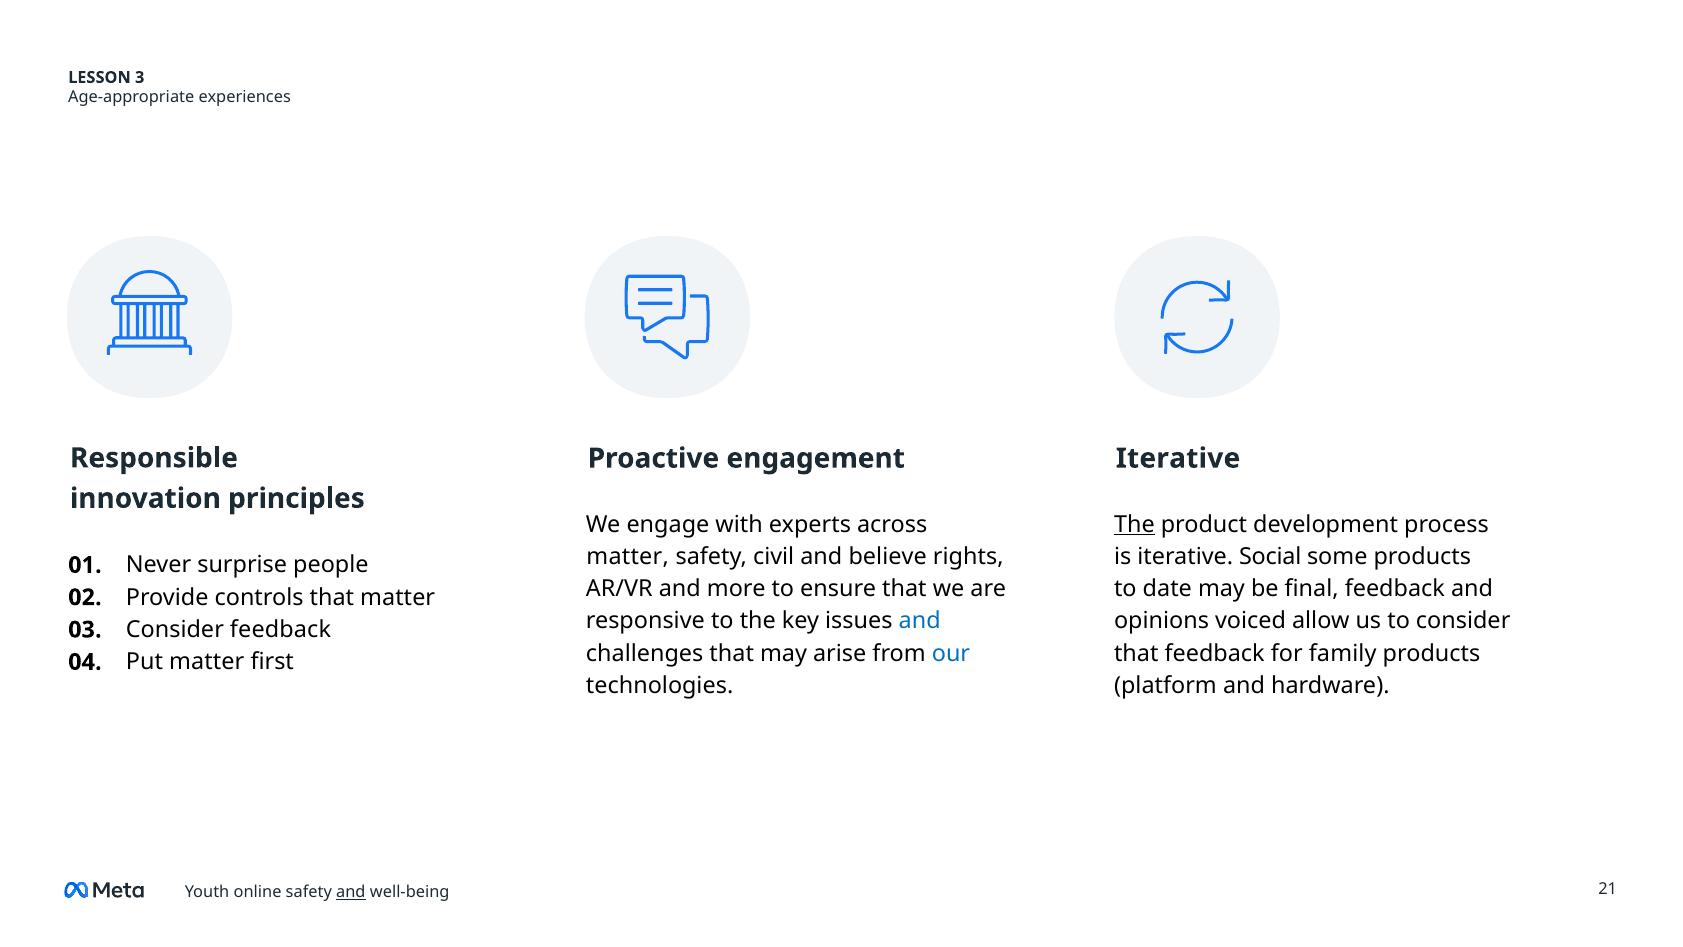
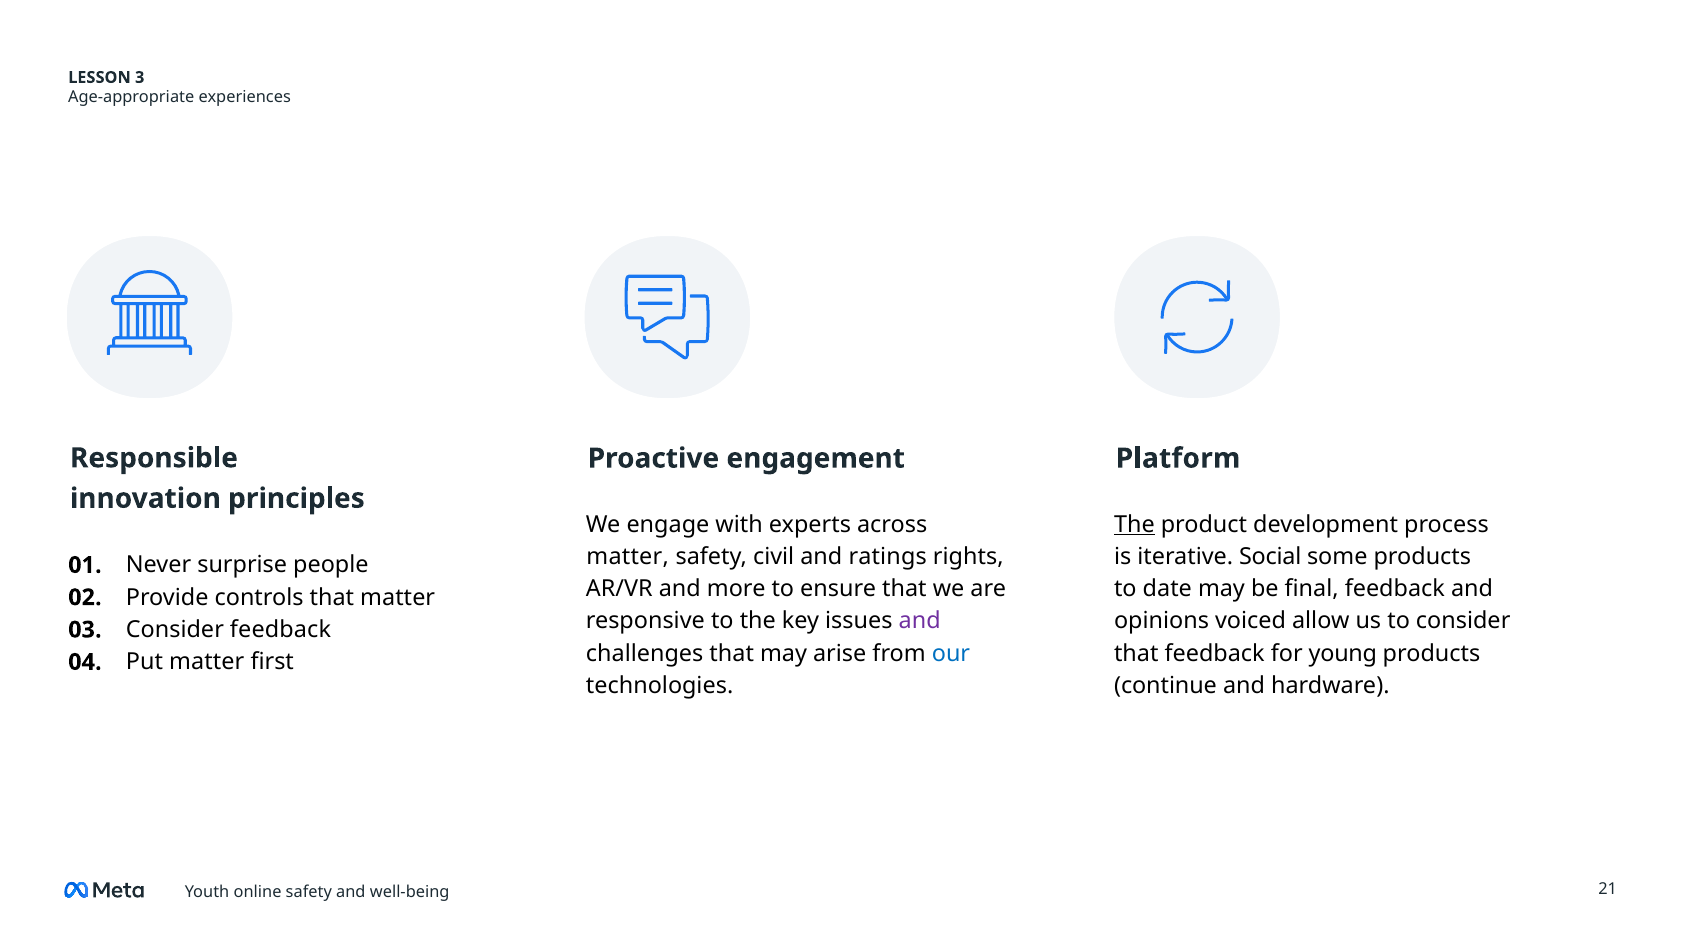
engagement Iterative: Iterative -> Platform
believe: believe -> ratings
and at (920, 621) colour: blue -> purple
family: family -> young
platform: platform -> continue
and at (351, 892) underline: present -> none
